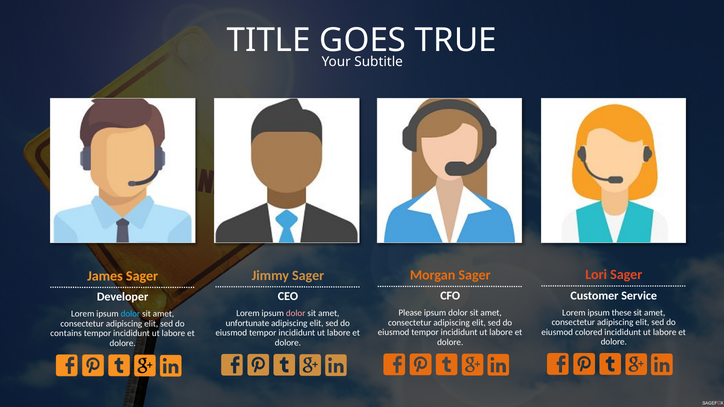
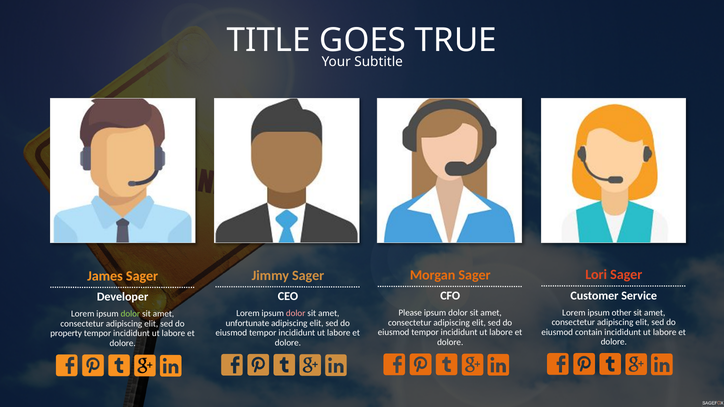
these: these -> other
dolor at (130, 314) colour: light blue -> light green
colored: colored -> contain
contains: contains -> property
